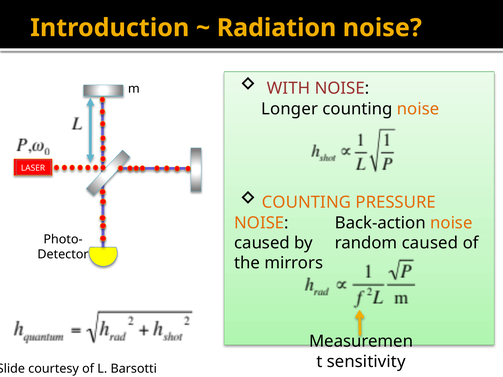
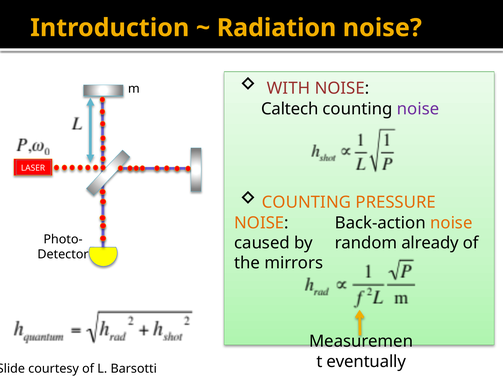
Longer: Longer -> Caltech
noise at (418, 109) colour: orange -> purple
random caused: caused -> already
sensitivity: sensitivity -> eventually
